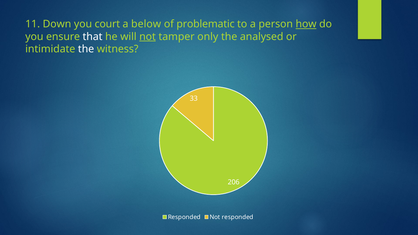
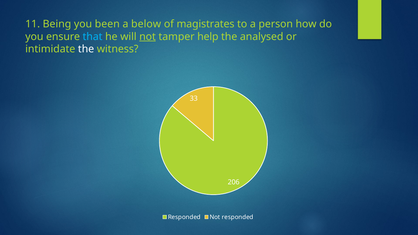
Down: Down -> Being
court: court -> been
problematic: problematic -> magistrates
how underline: present -> none
that colour: white -> light blue
only: only -> help
